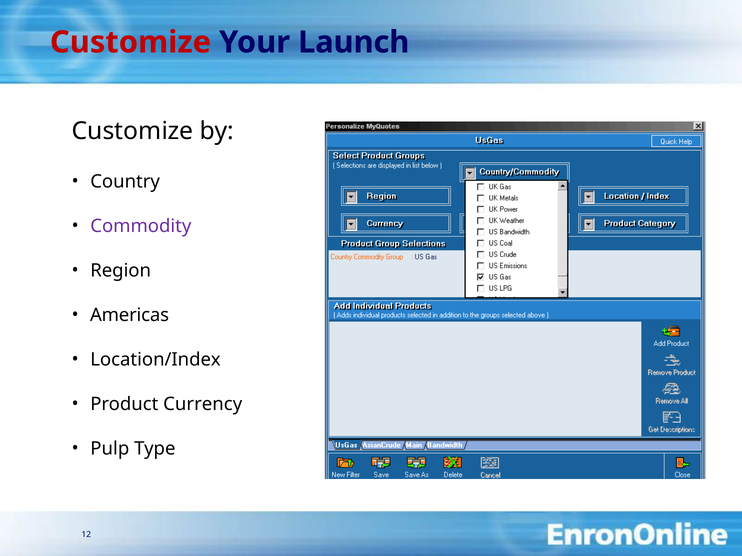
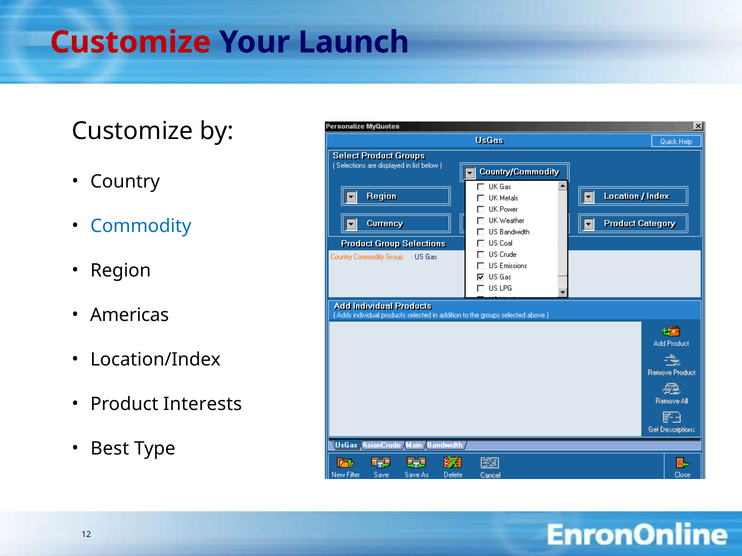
Commodity colour: purple -> blue
Currency: Currency -> Interests
Pulp: Pulp -> Best
